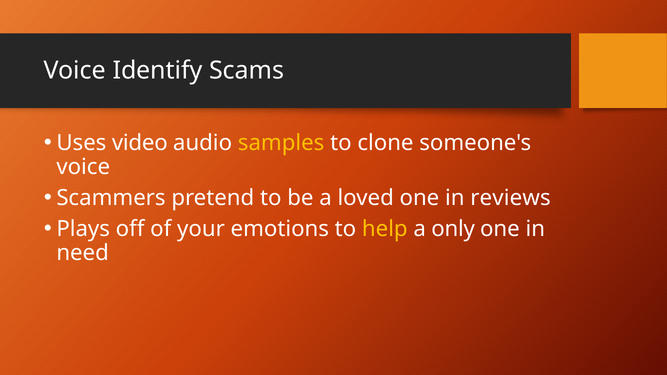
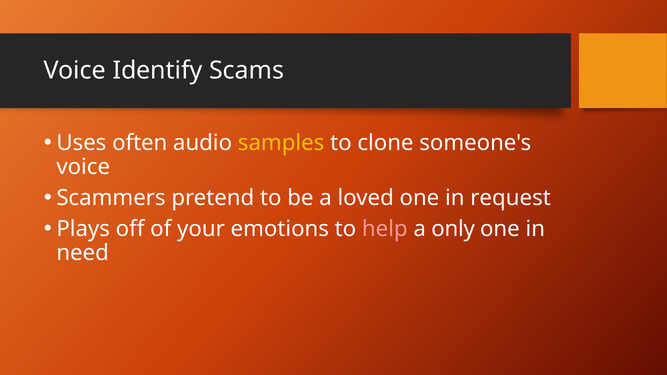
video: video -> often
reviews: reviews -> request
help colour: yellow -> pink
